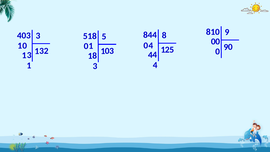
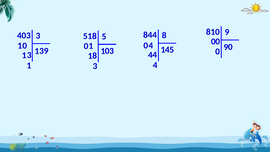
0 2: 2 -> 4
2 at (46, 51): 2 -> 9
